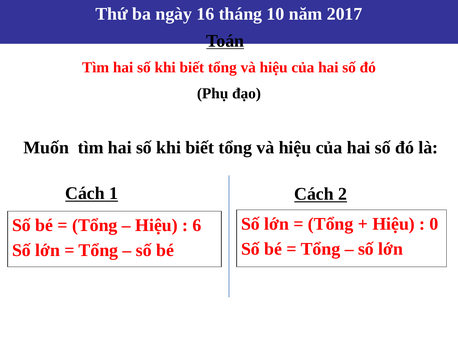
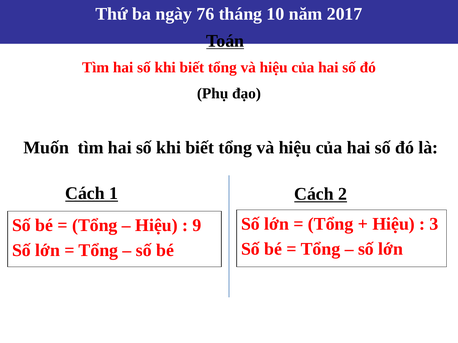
16: 16 -> 76
0: 0 -> 3
6: 6 -> 9
